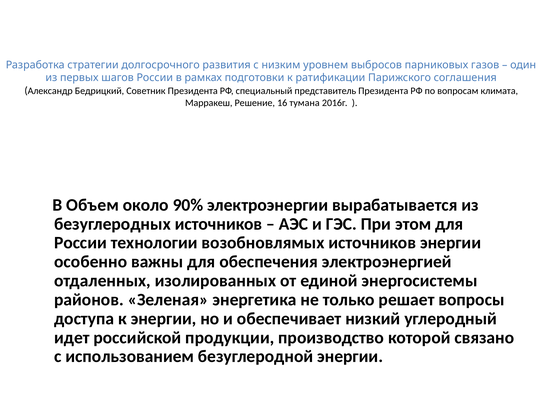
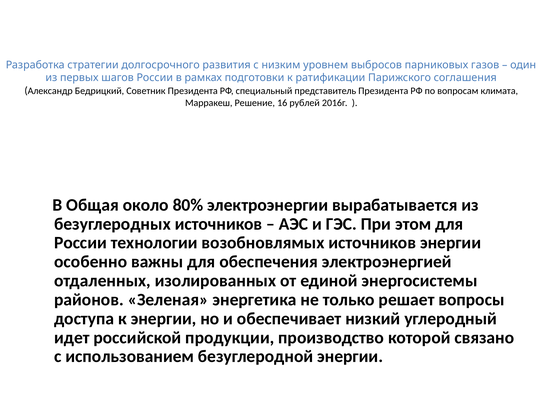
тумана: тумана -> рублей
Объем: Объем -> Общая
90%: 90% -> 80%
